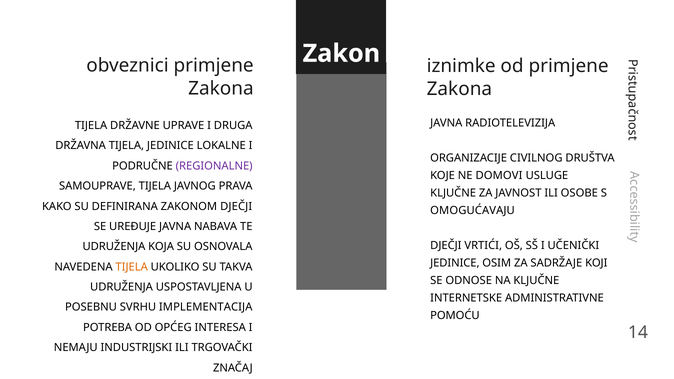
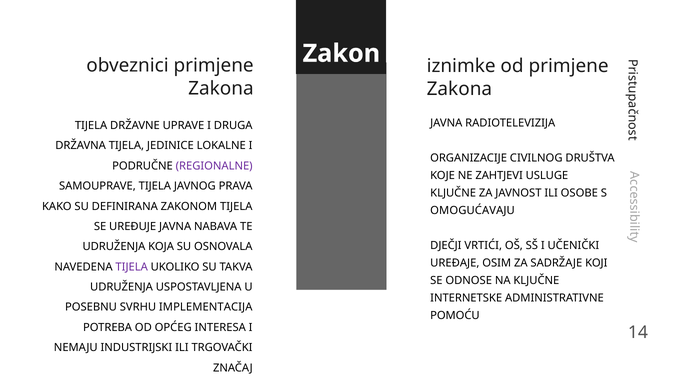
DOMOVI: DOMOVI -> ZAHTJEVI
ZAKONOM DJEČJI: DJEČJI -> TIJELA
JEDINICE at (455, 263): JEDINICE -> UREĐAJE
TIJELA at (132, 267) colour: orange -> purple
